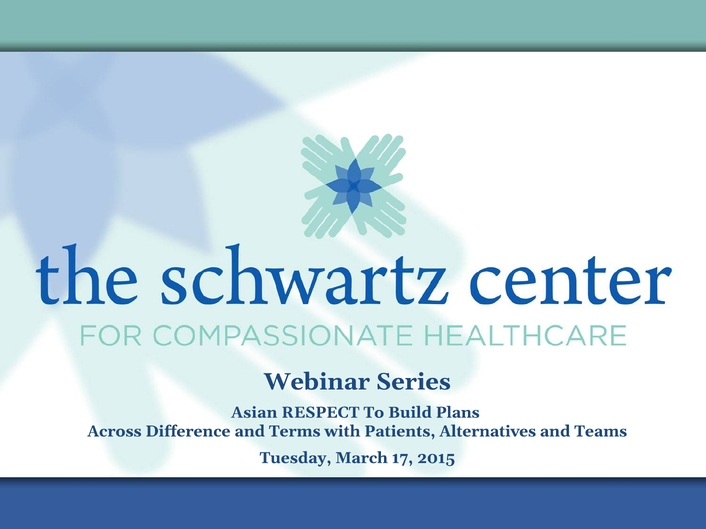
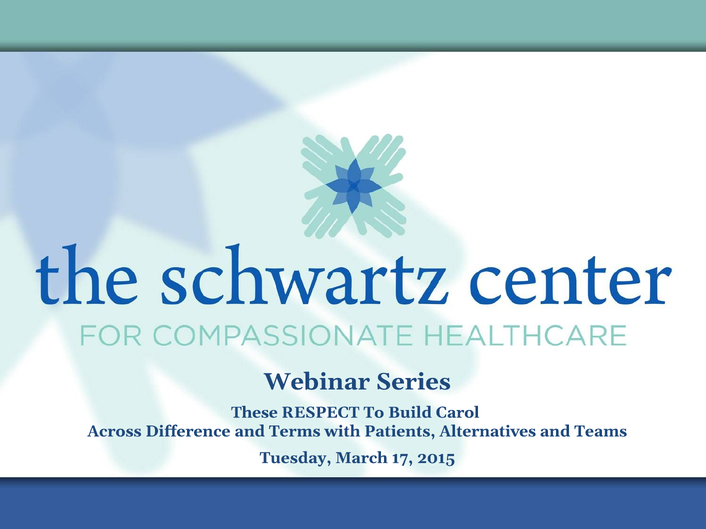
Asian: Asian -> These
Plans: Plans -> Carol
